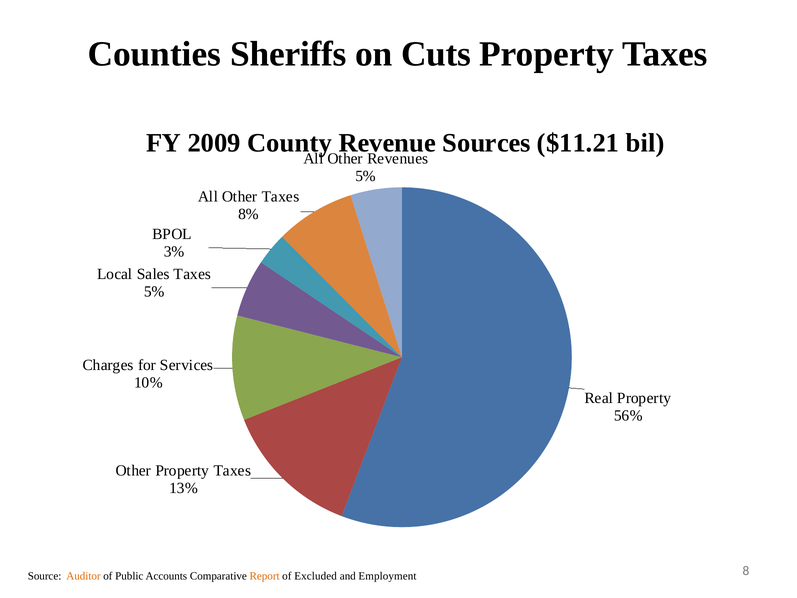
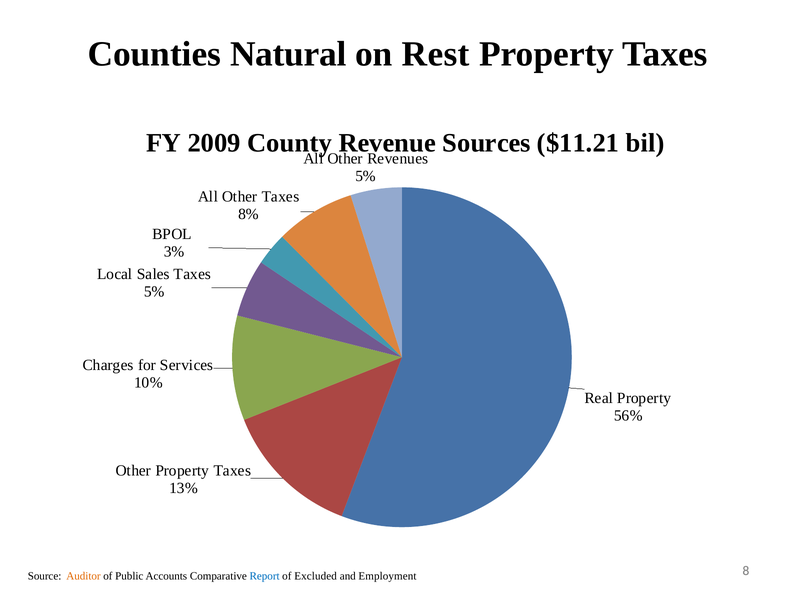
Sheriffs: Sheriffs -> Natural
Cuts: Cuts -> Rest
Report colour: orange -> blue
